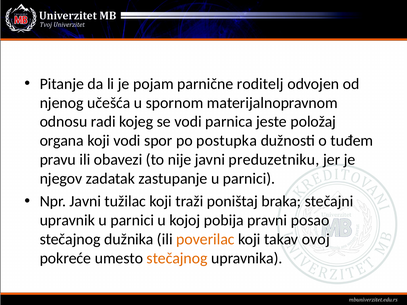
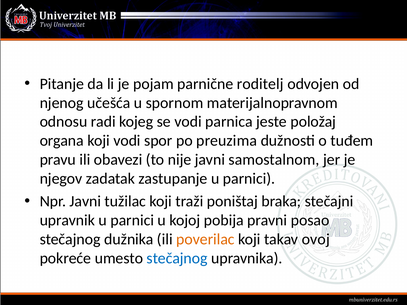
postupka: postupka -> preuzima
preduzetniku: preduzetniku -> samostalnom
stečajnog at (177, 259) colour: orange -> blue
